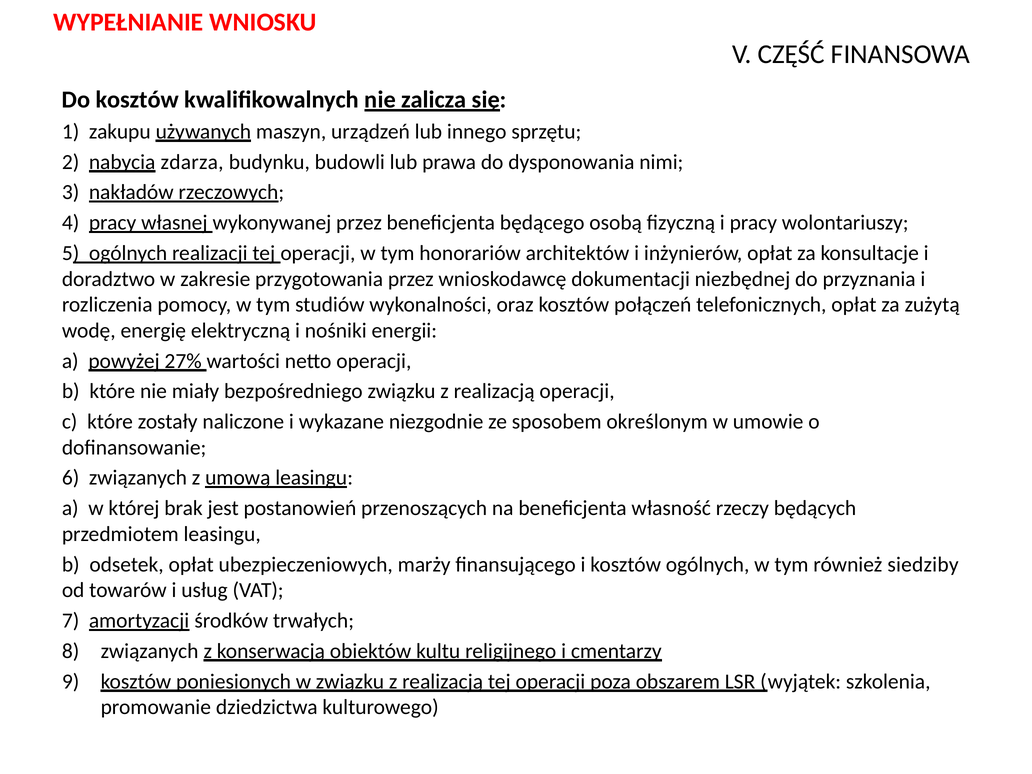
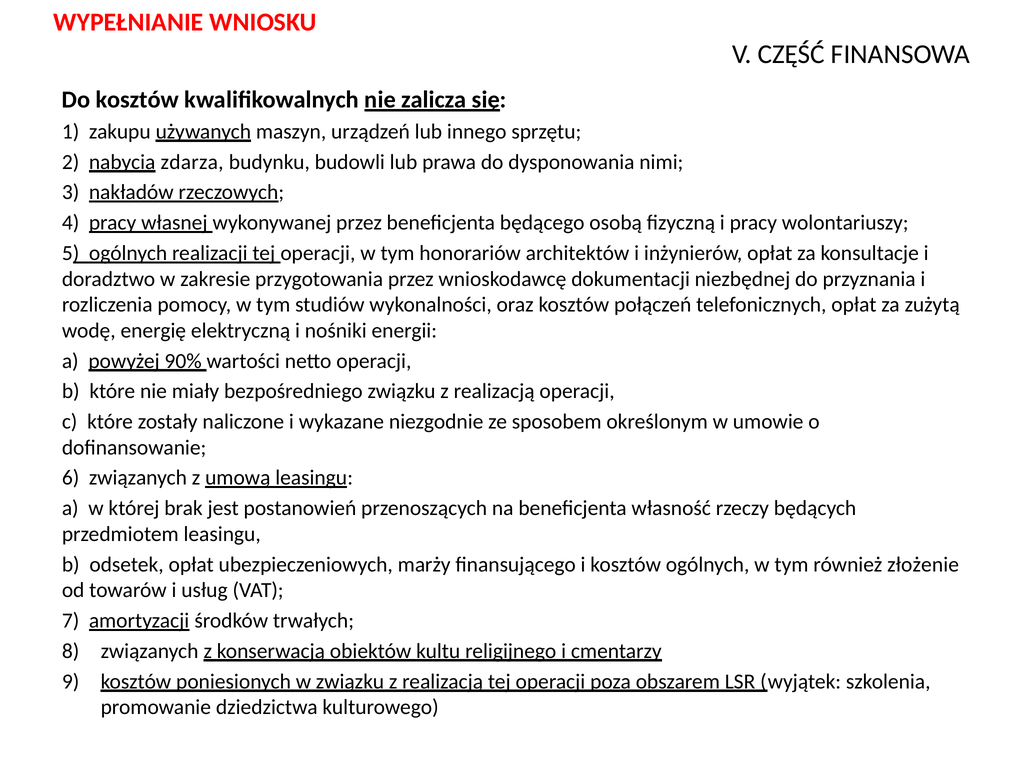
27%: 27% -> 90%
siedziby: siedziby -> złożenie
